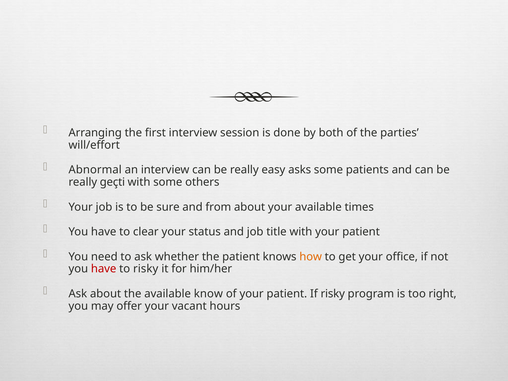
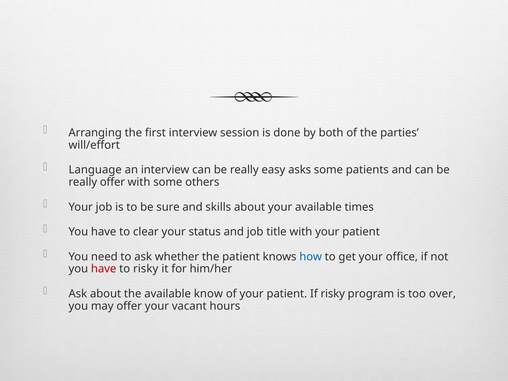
Abnormal: Abnormal -> Language
really geçti: geçti -> offer
from: from -> skills
how colour: orange -> blue
right: right -> over
